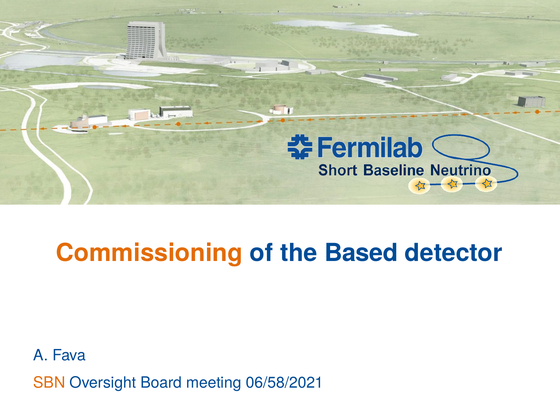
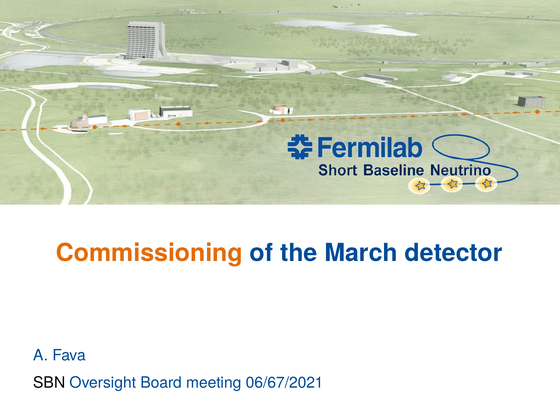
Based: Based -> March
SBN colour: orange -> black
06/58/2021: 06/58/2021 -> 06/67/2021
